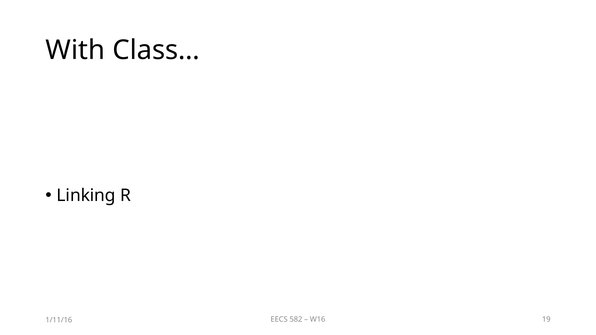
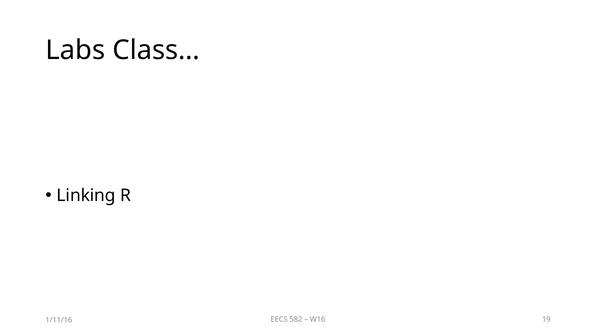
With: With -> Labs
